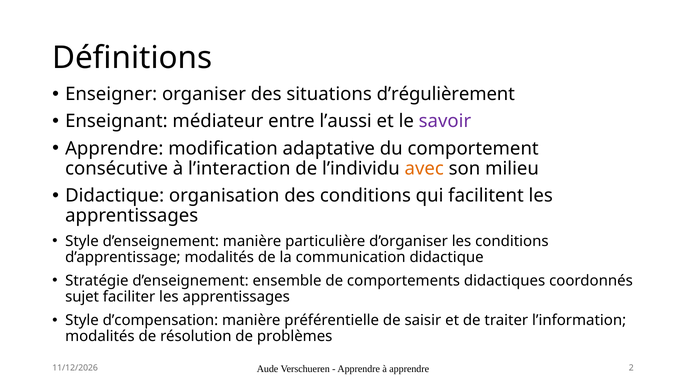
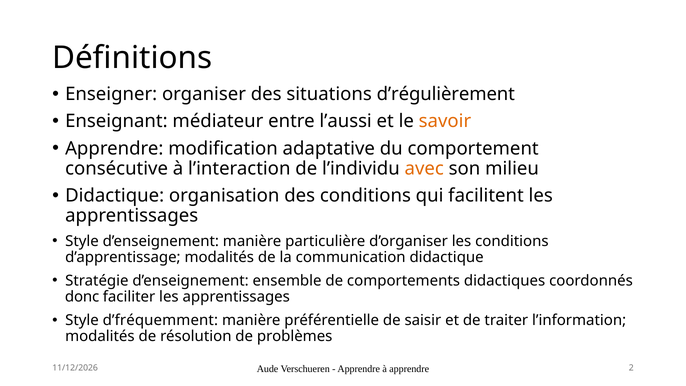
savoir colour: purple -> orange
sujet: sujet -> donc
d’compensation: d’compensation -> d’fréquemment
